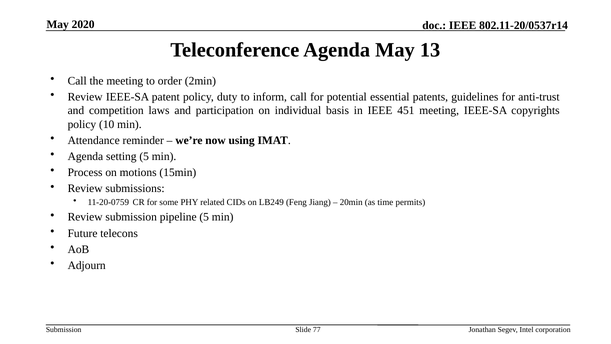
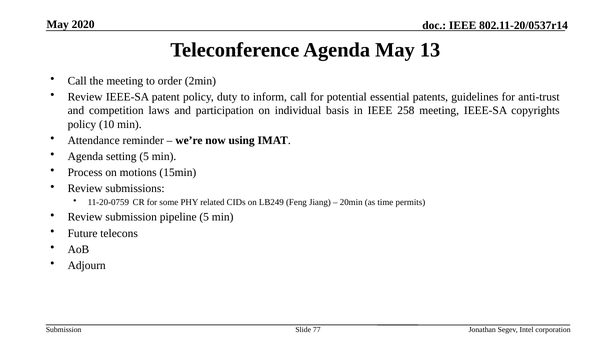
451: 451 -> 258
